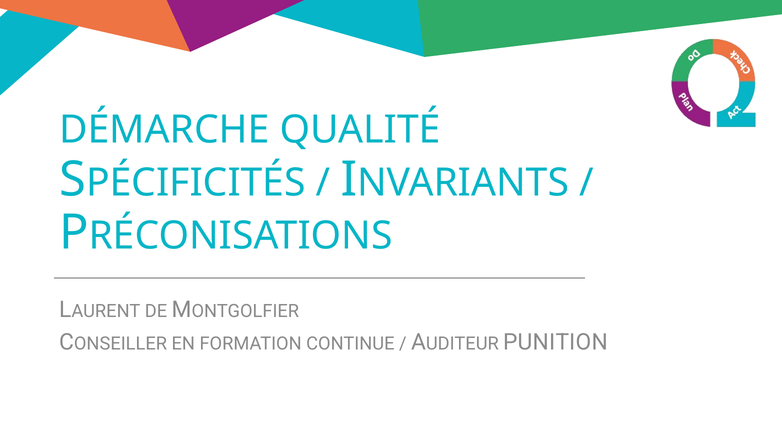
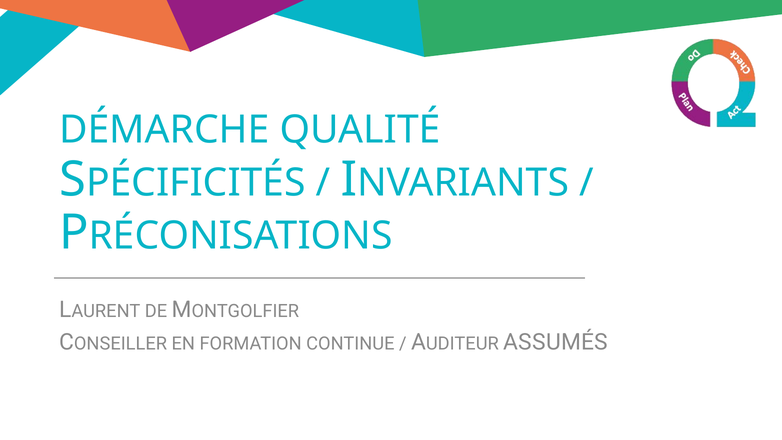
PUNITION: PUNITION -> ASSUMÉS
